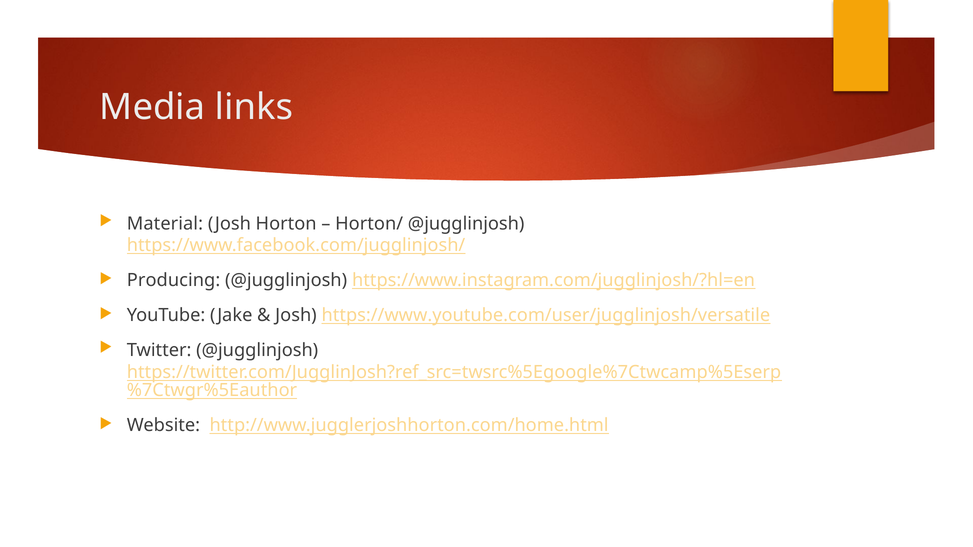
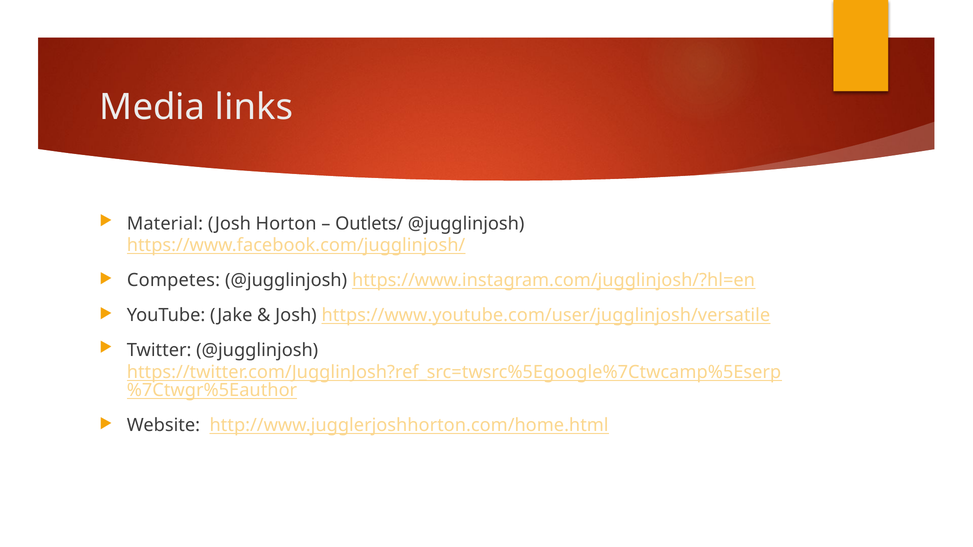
Horton/: Horton/ -> Outlets/
Producing: Producing -> Competes
